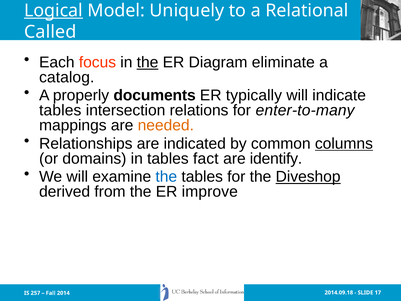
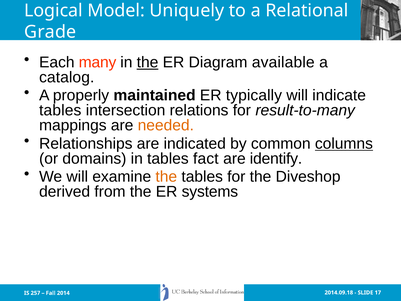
Logical underline: present -> none
Called: Called -> Grade
focus: focus -> many
eliminate: eliminate -> available
documents: documents -> maintained
enter-to-many: enter-to-many -> result-to-many
the at (166, 177) colour: blue -> orange
Diveshop underline: present -> none
improve: improve -> systems
